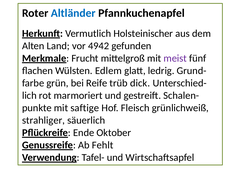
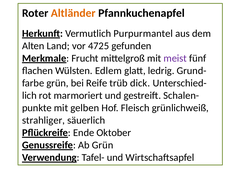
Altländer colour: blue -> orange
Holsteinischer: Holsteinischer -> Purpurmantel
4942: 4942 -> 4725
saftige: saftige -> gelben
Ab Fehlt: Fehlt -> Grün
